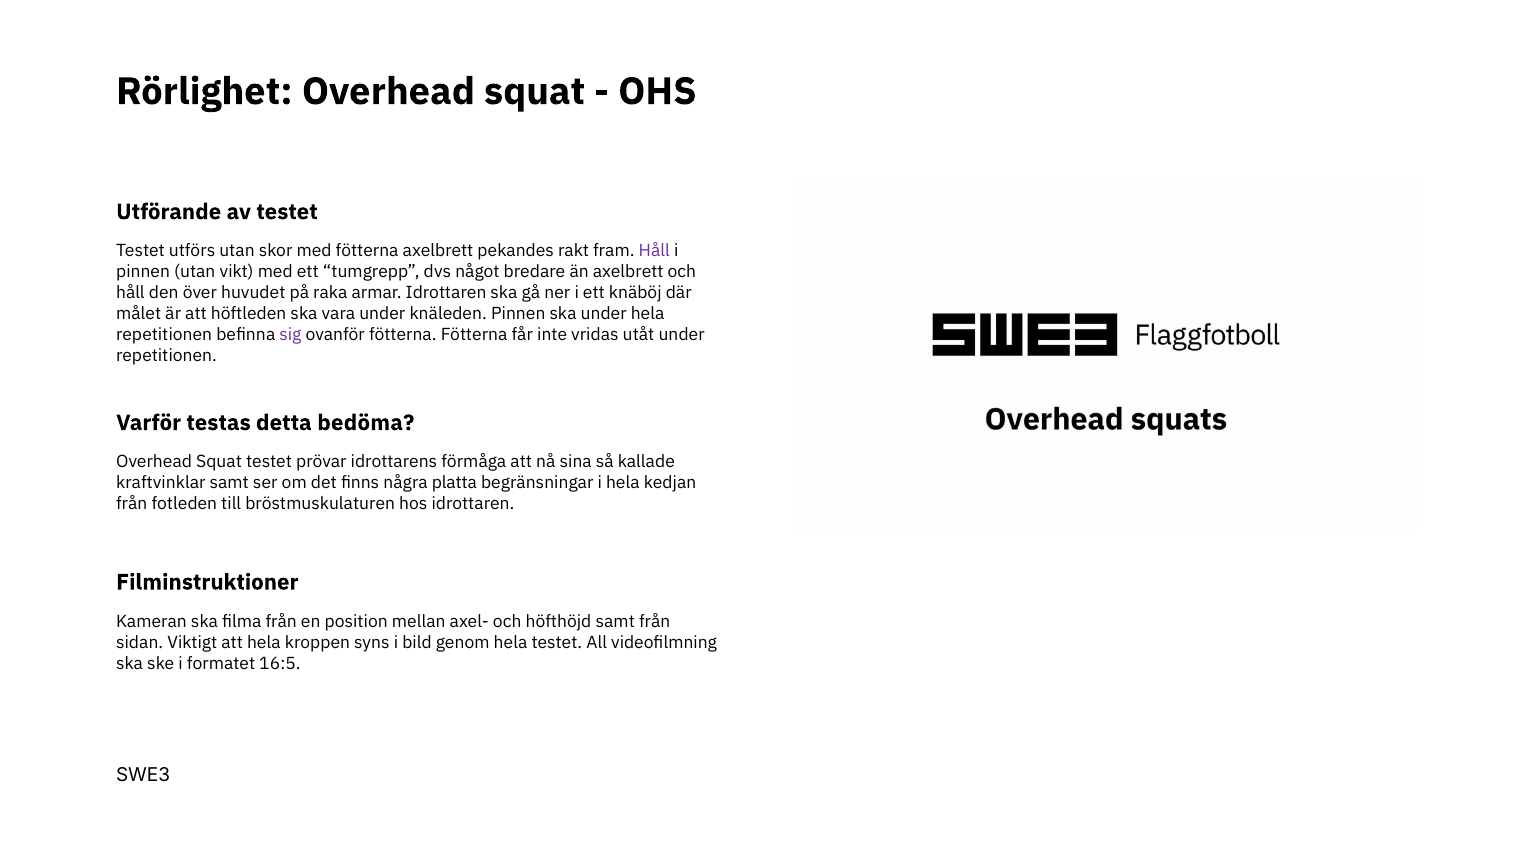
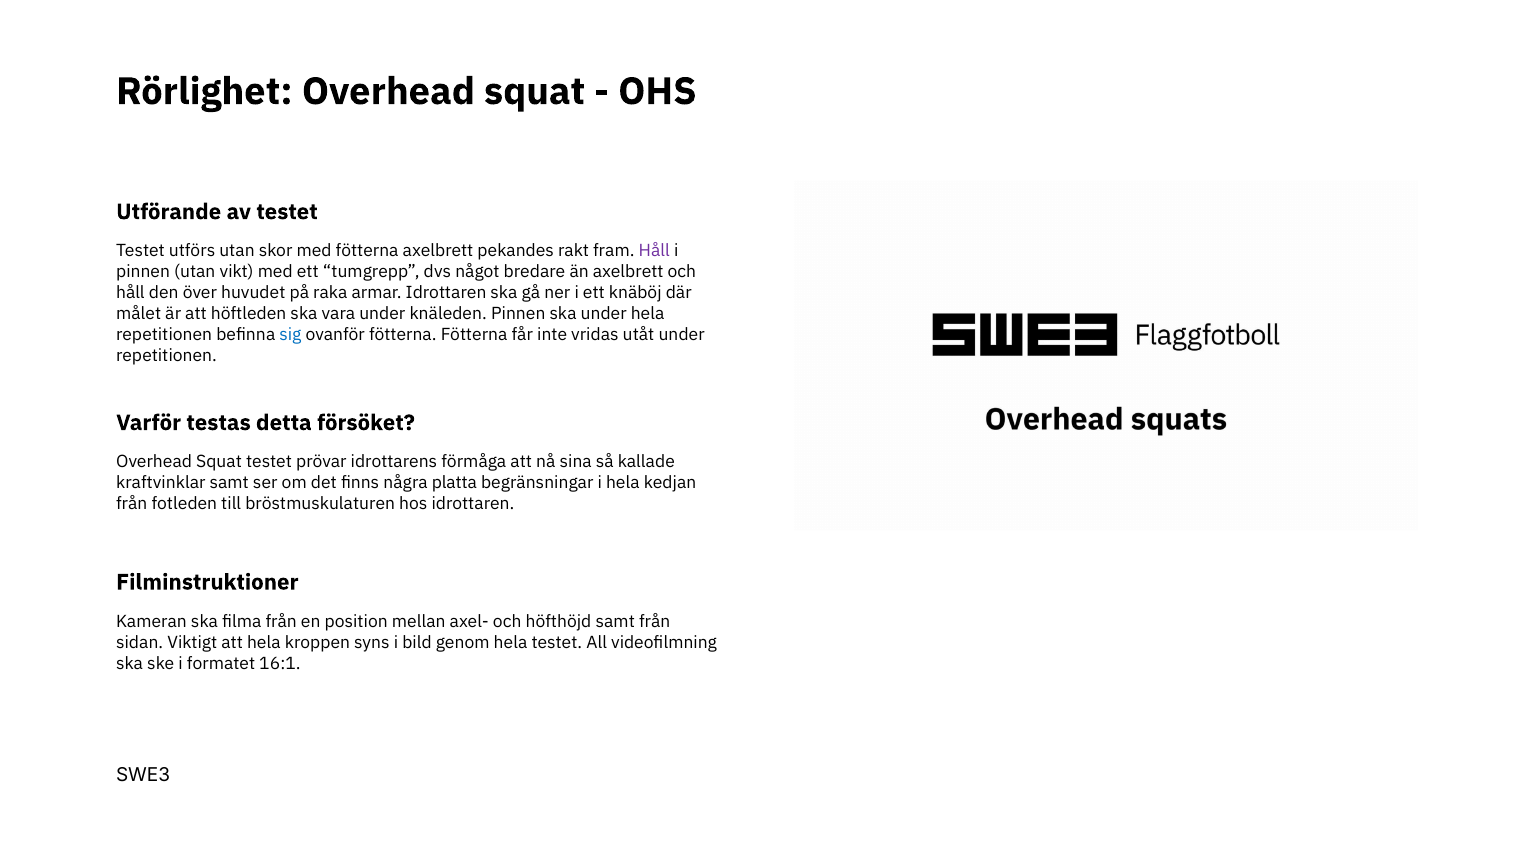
sig colour: purple -> blue
bedöma: bedöma -> försöket
16:5: 16:5 -> 16:1
